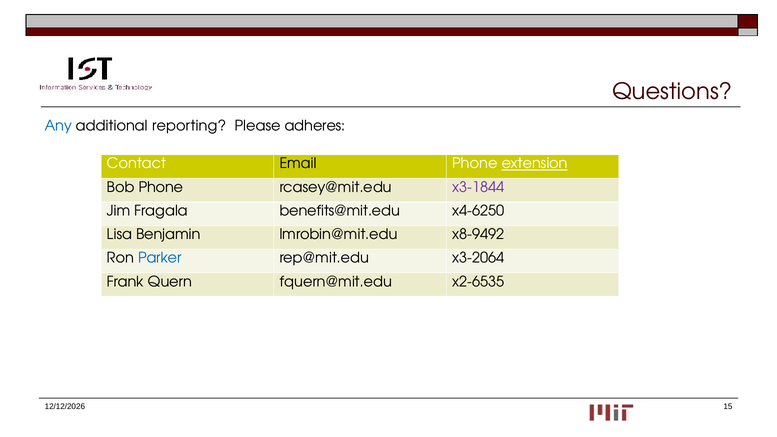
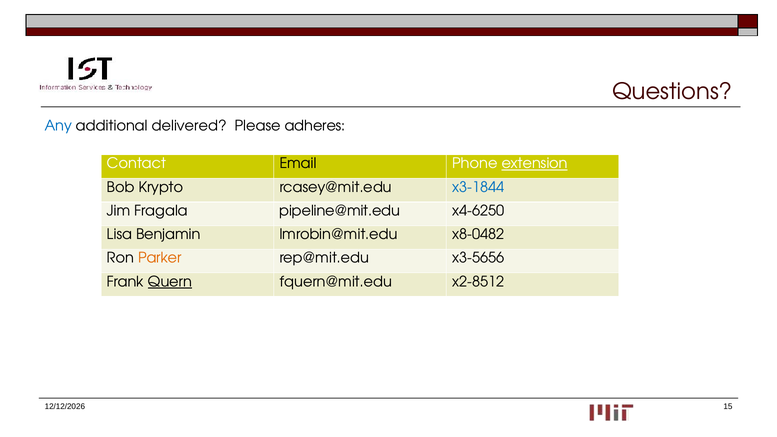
reporting: reporting -> delivered
Bob Phone: Phone -> Krypto
x3-1844 colour: purple -> blue
benefits@mit.edu: benefits@mit.edu -> pipeline@mit.edu
x8-9492: x8-9492 -> x8-0482
Parker colour: blue -> orange
x3-2064: x3-2064 -> x3-5656
Quern underline: none -> present
x2-6535: x2-6535 -> x2-8512
